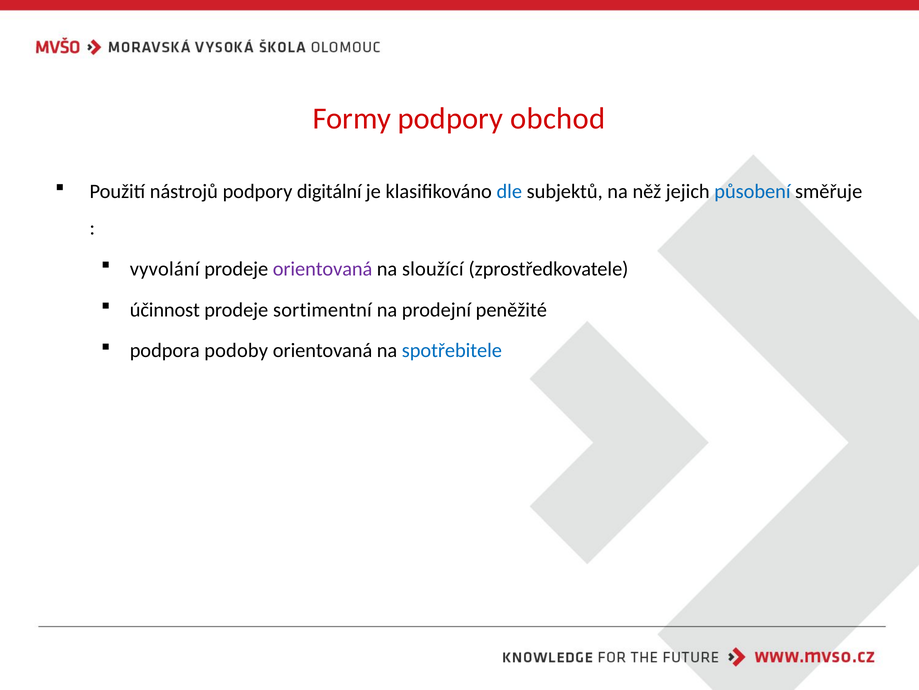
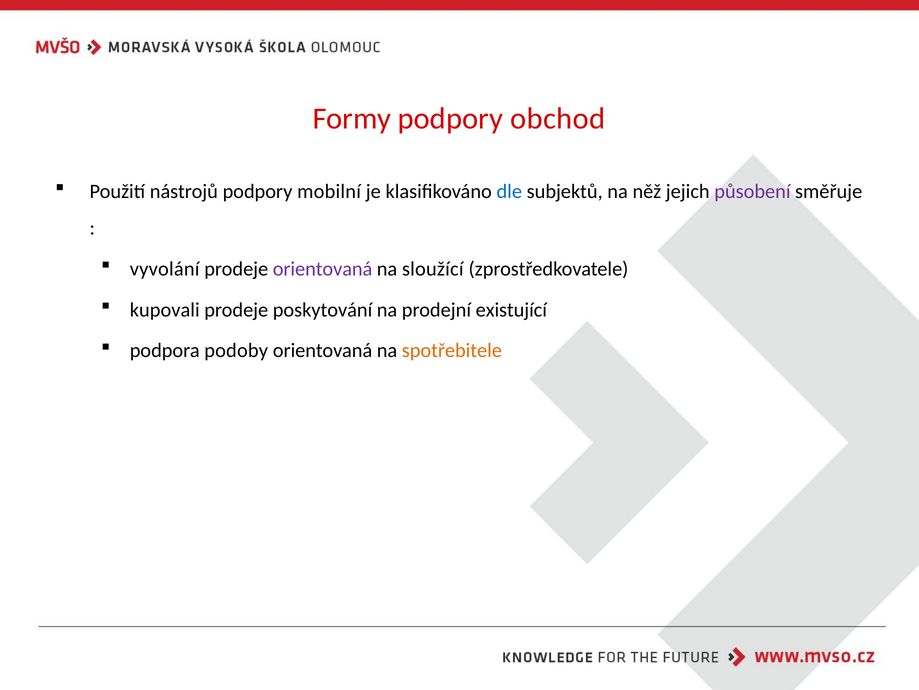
digitální: digitální -> mobilní
působení colour: blue -> purple
účinnost: účinnost -> kupovali
sortimentní: sortimentní -> poskytování
peněžité: peněžité -> existující
spotřebitele colour: blue -> orange
